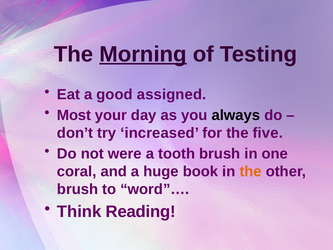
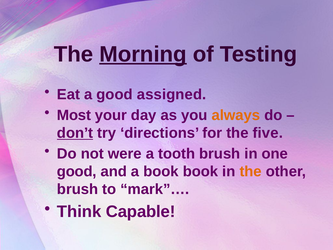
always colour: black -> orange
don’t underline: none -> present
increased: increased -> directions
coral at (77, 171): coral -> good
a huge: huge -> book
word”…: word”… -> mark”…
Reading: Reading -> Capable
